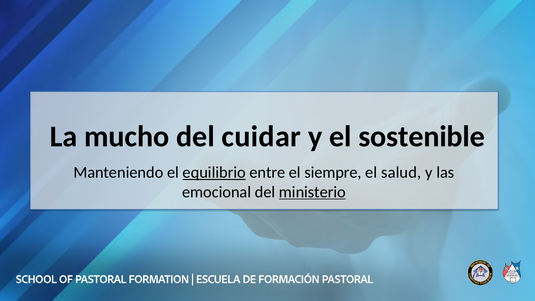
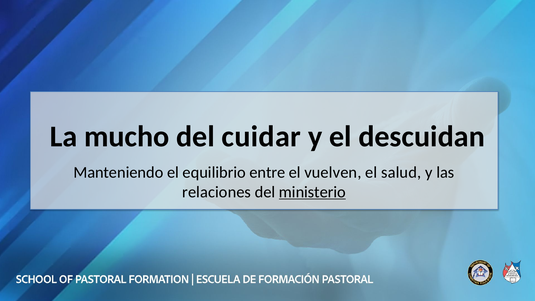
sostenible: sostenible -> descuidan
equilibrio underline: present -> none
siempre: siempre -> vuelven
emocional: emocional -> relaciones
